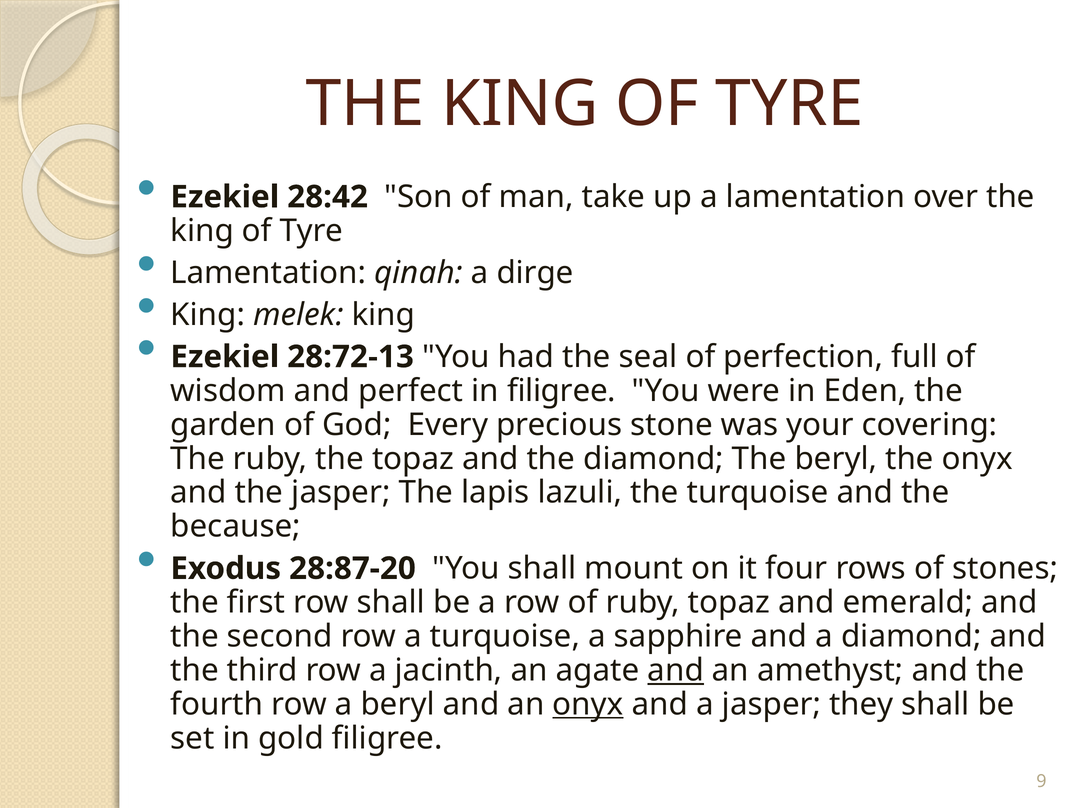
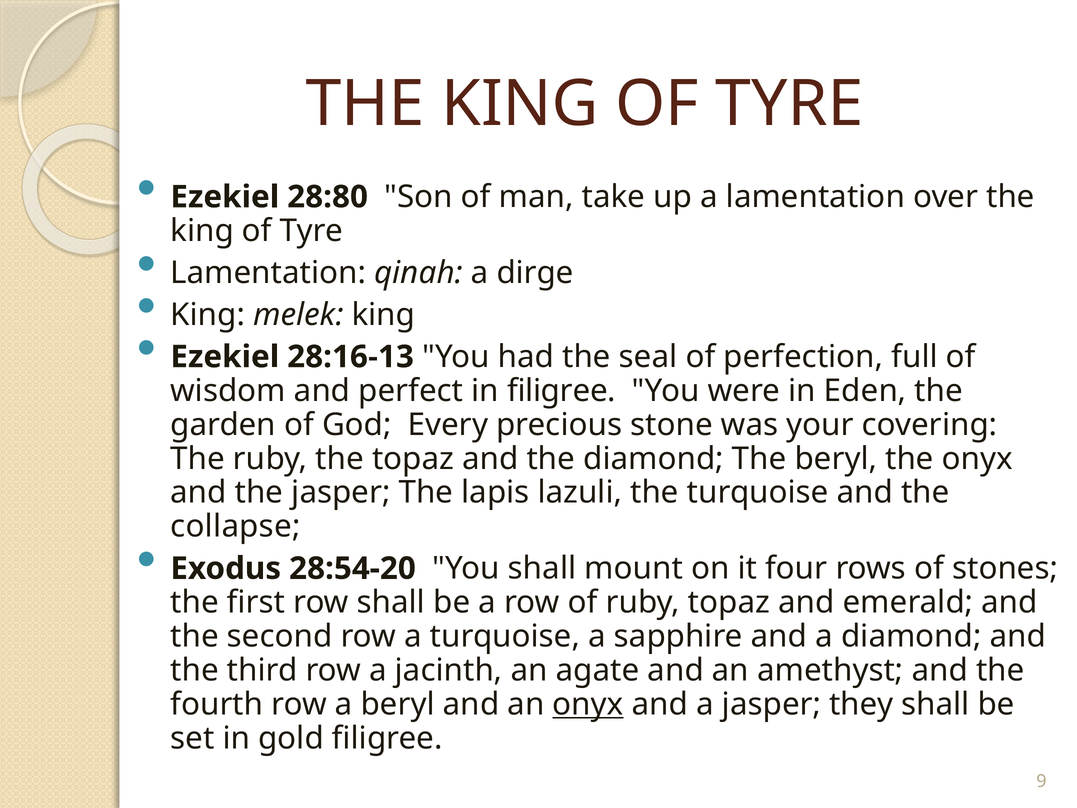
28:42: 28:42 -> 28:80
28:72-13: 28:72-13 -> 28:16-13
because: because -> collapse
28:87-20: 28:87-20 -> 28:54-20
and at (676, 670) underline: present -> none
